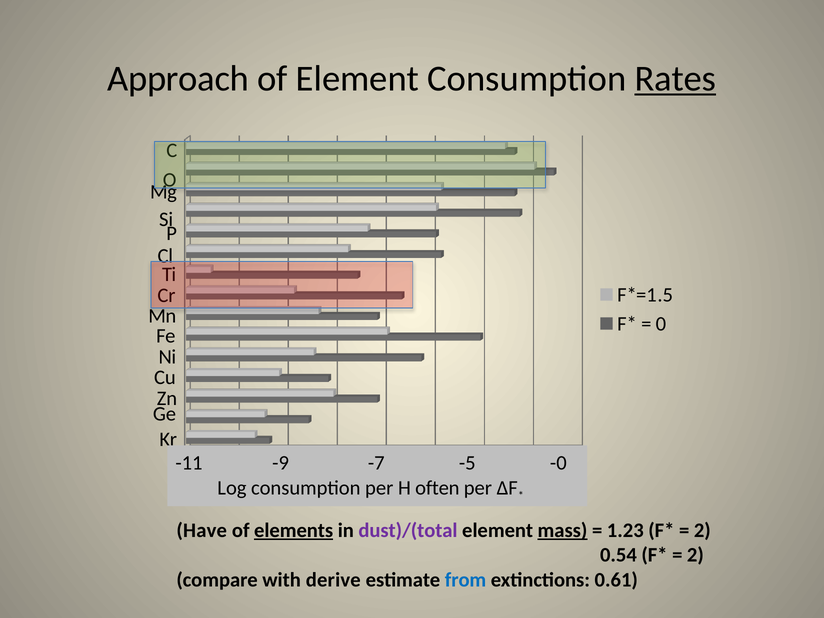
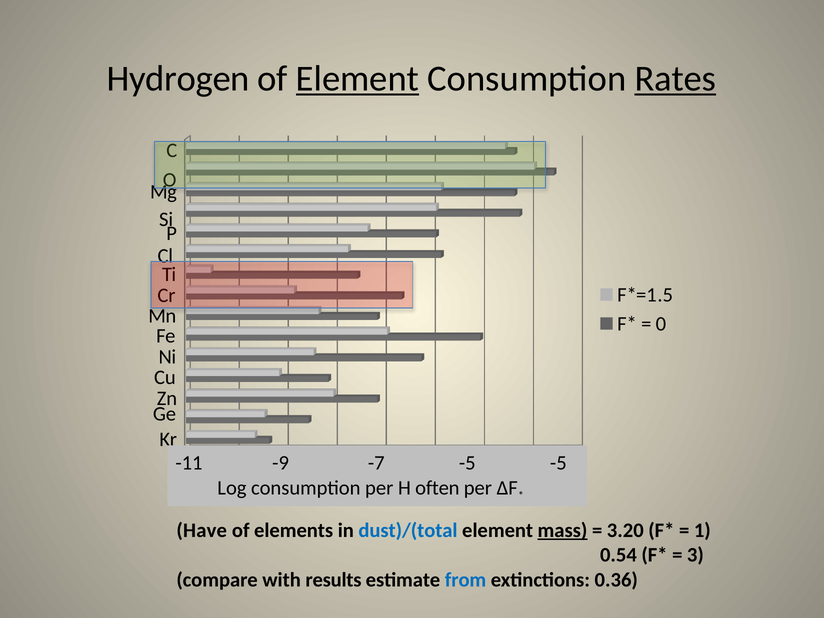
Approach: Approach -> Hydrogen
Element at (358, 79) underline: none -> present
-5 -0: -0 -> -5
elements underline: present -> none
dust)/(total colour: purple -> blue
1.23: 1.23 -> 3.20
2 at (702, 530): 2 -> 1
2 at (695, 555): 2 -> 3
derive: derive -> results
0.61: 0.61 -> 0.36
